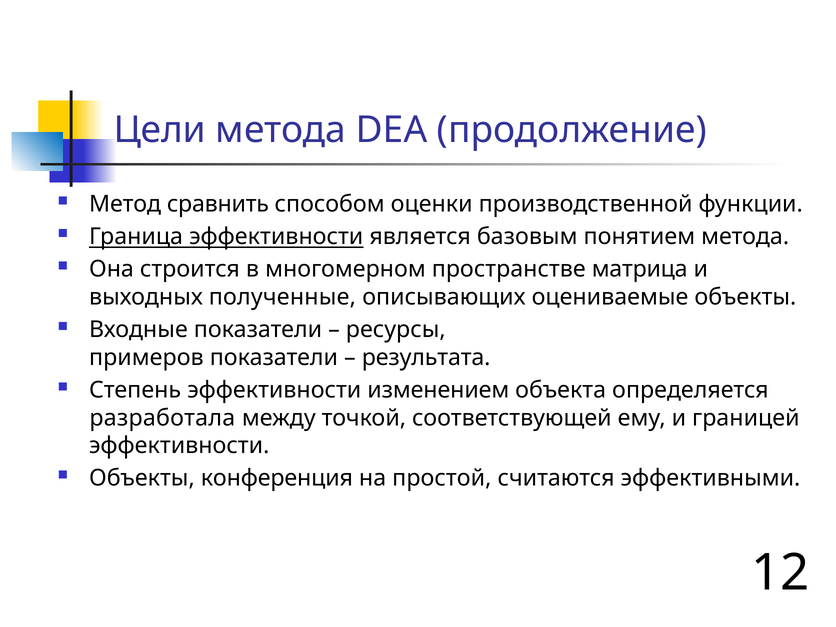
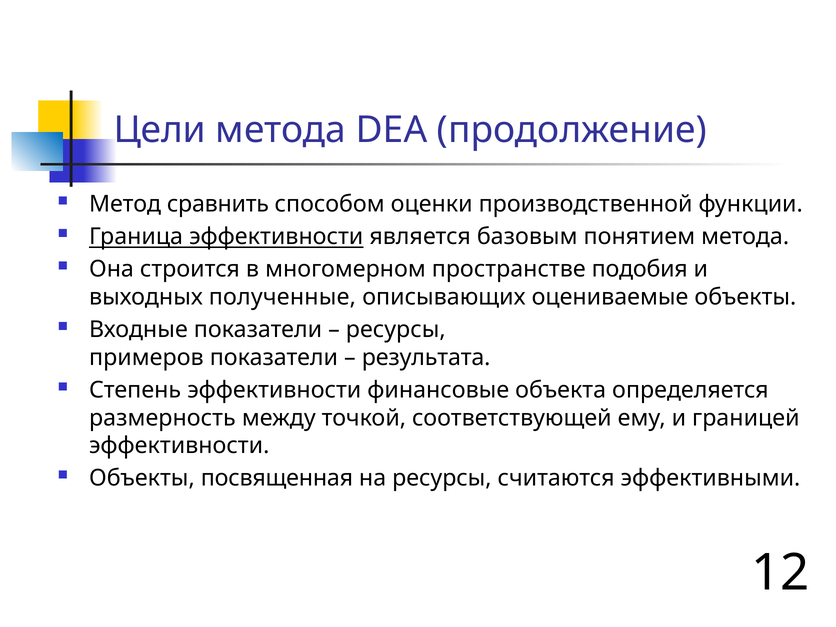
матрица: матрица -> подобия
изменением: изменением -> финансовые
разработала: разработала -> размерность
конференция: конференция -> посвященная
на простой: простой -> ресурсы
